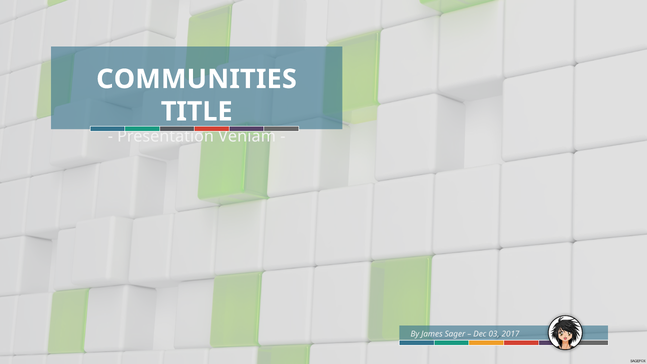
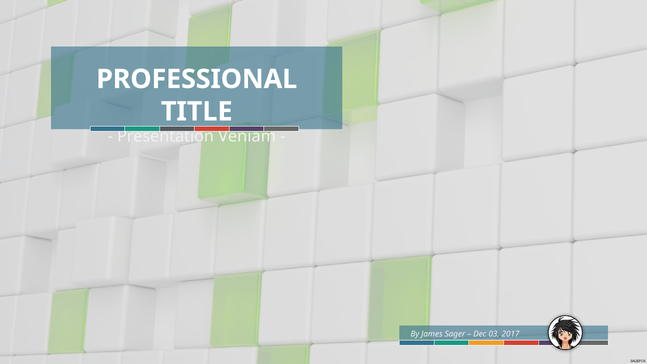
COMMUNITIES: COMMUNITIES -> PROFESSIONAL
